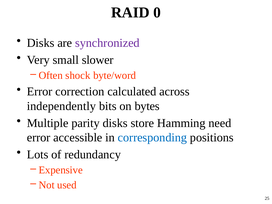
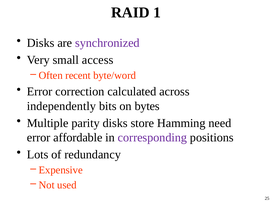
0: 0 -> 1
slower: slower -> access
shock: shock -> recent
accessible: accessible -> affordable
corresponding colour: blue -> purple
